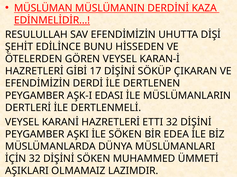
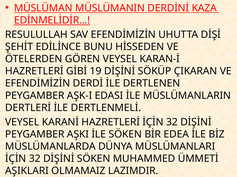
17: 17 -> 19
HAZRETLERİ ETTI: ETTI -> İÇİN
